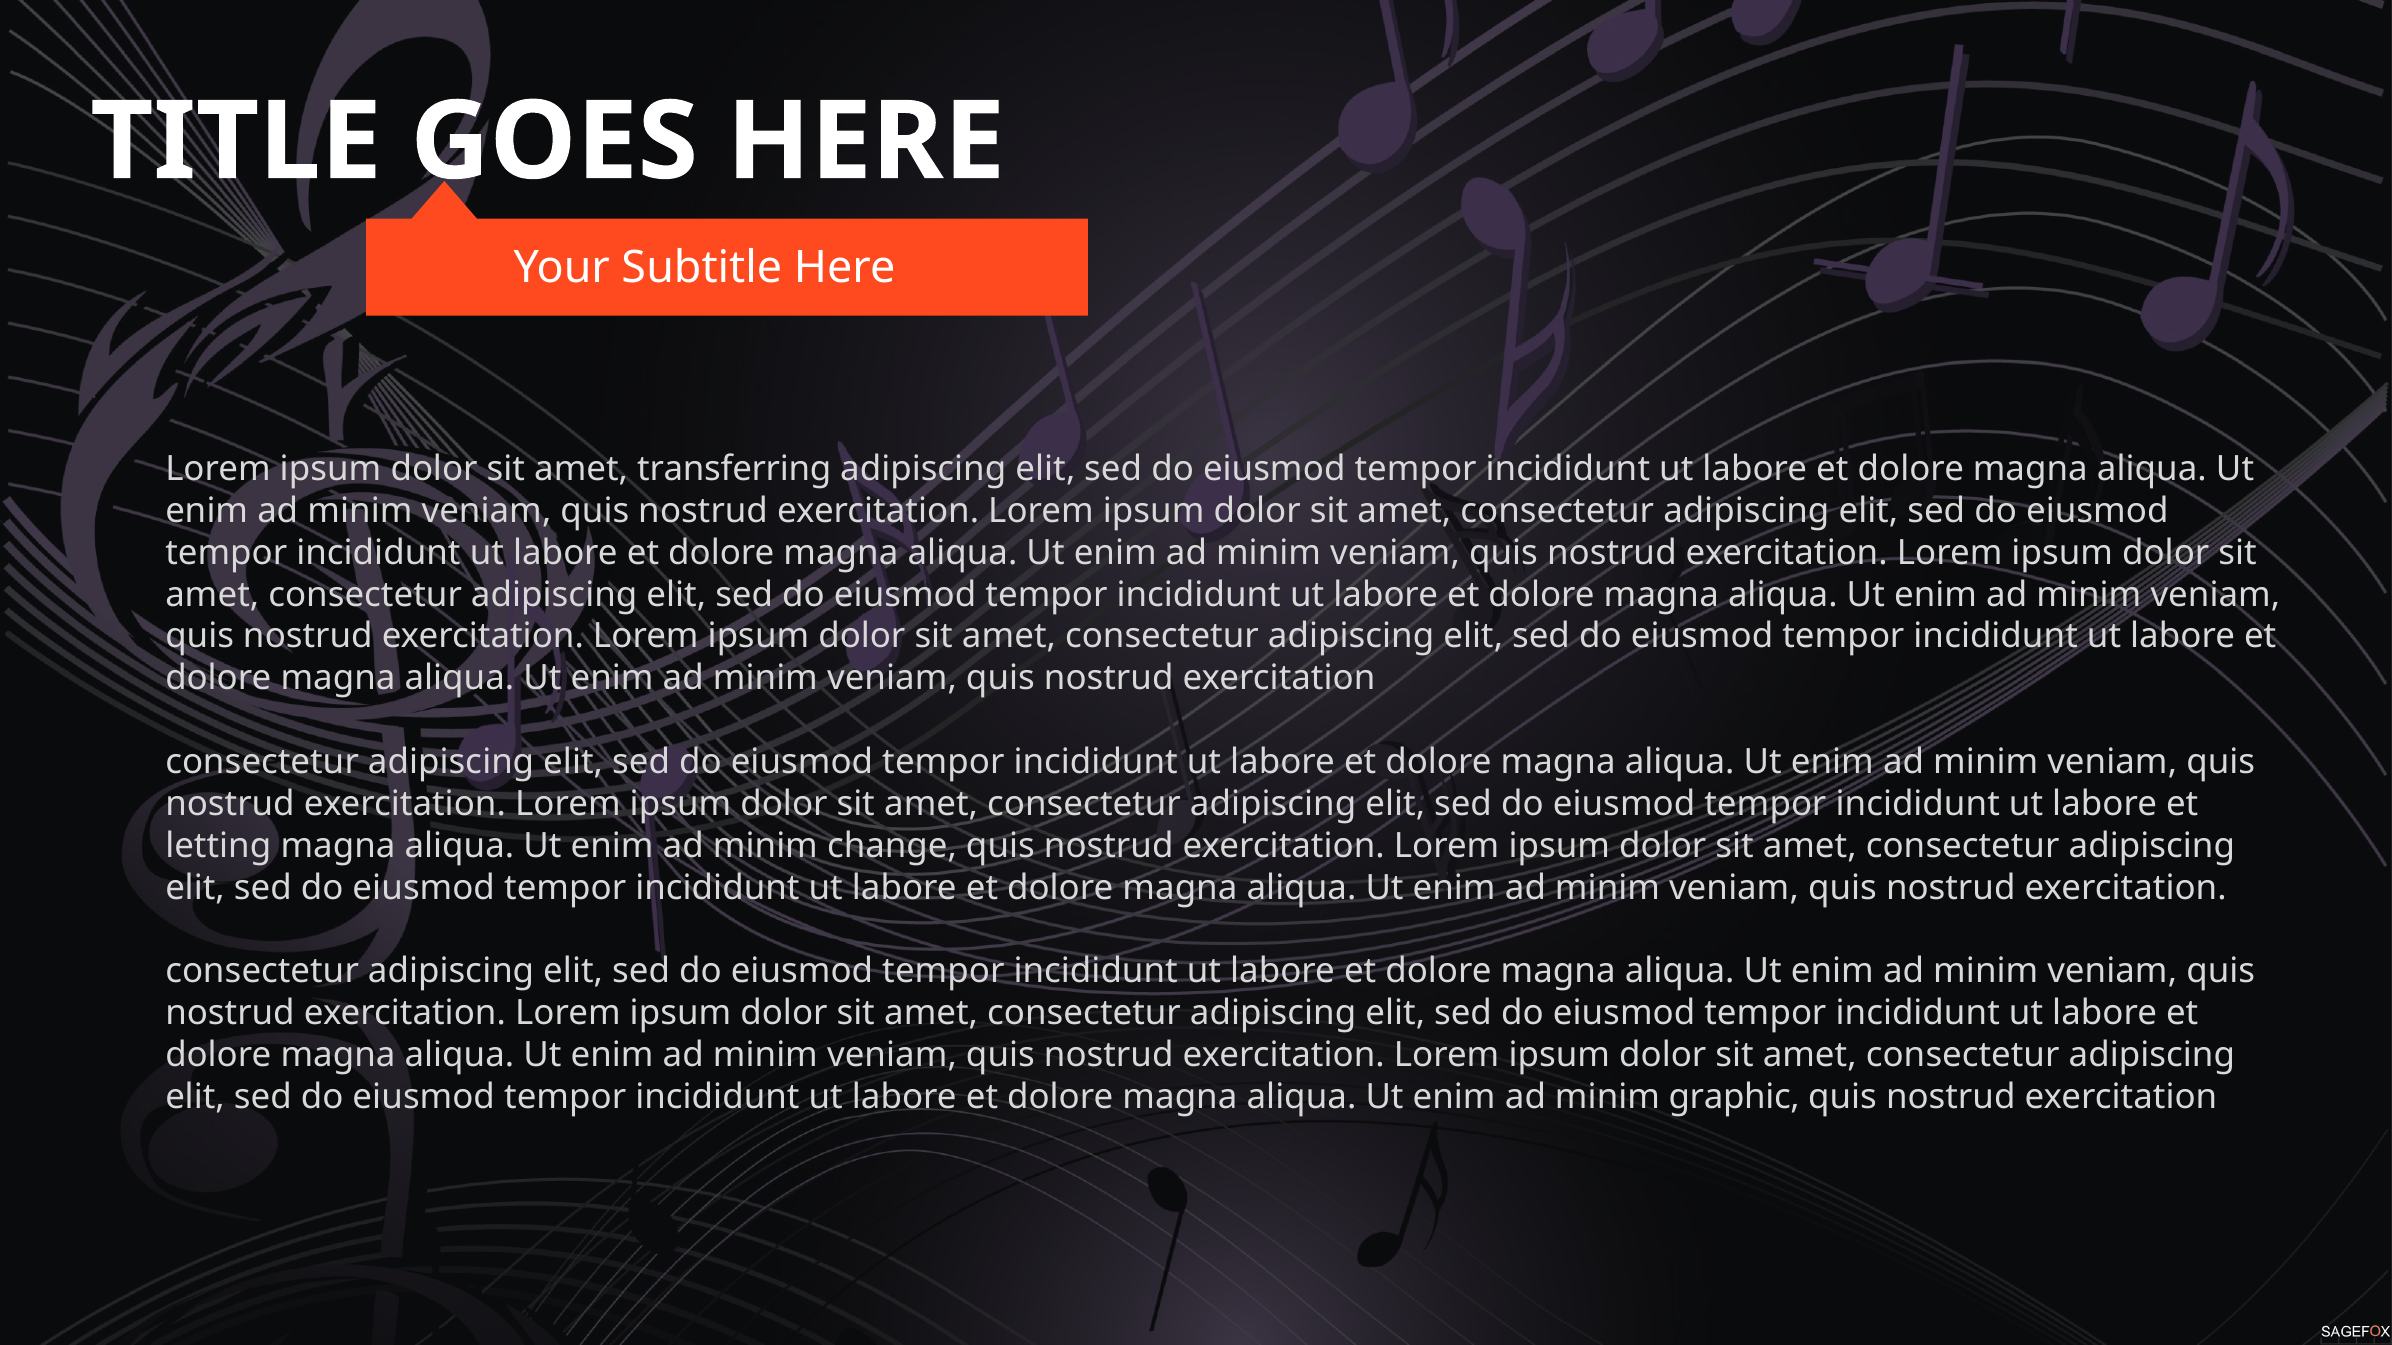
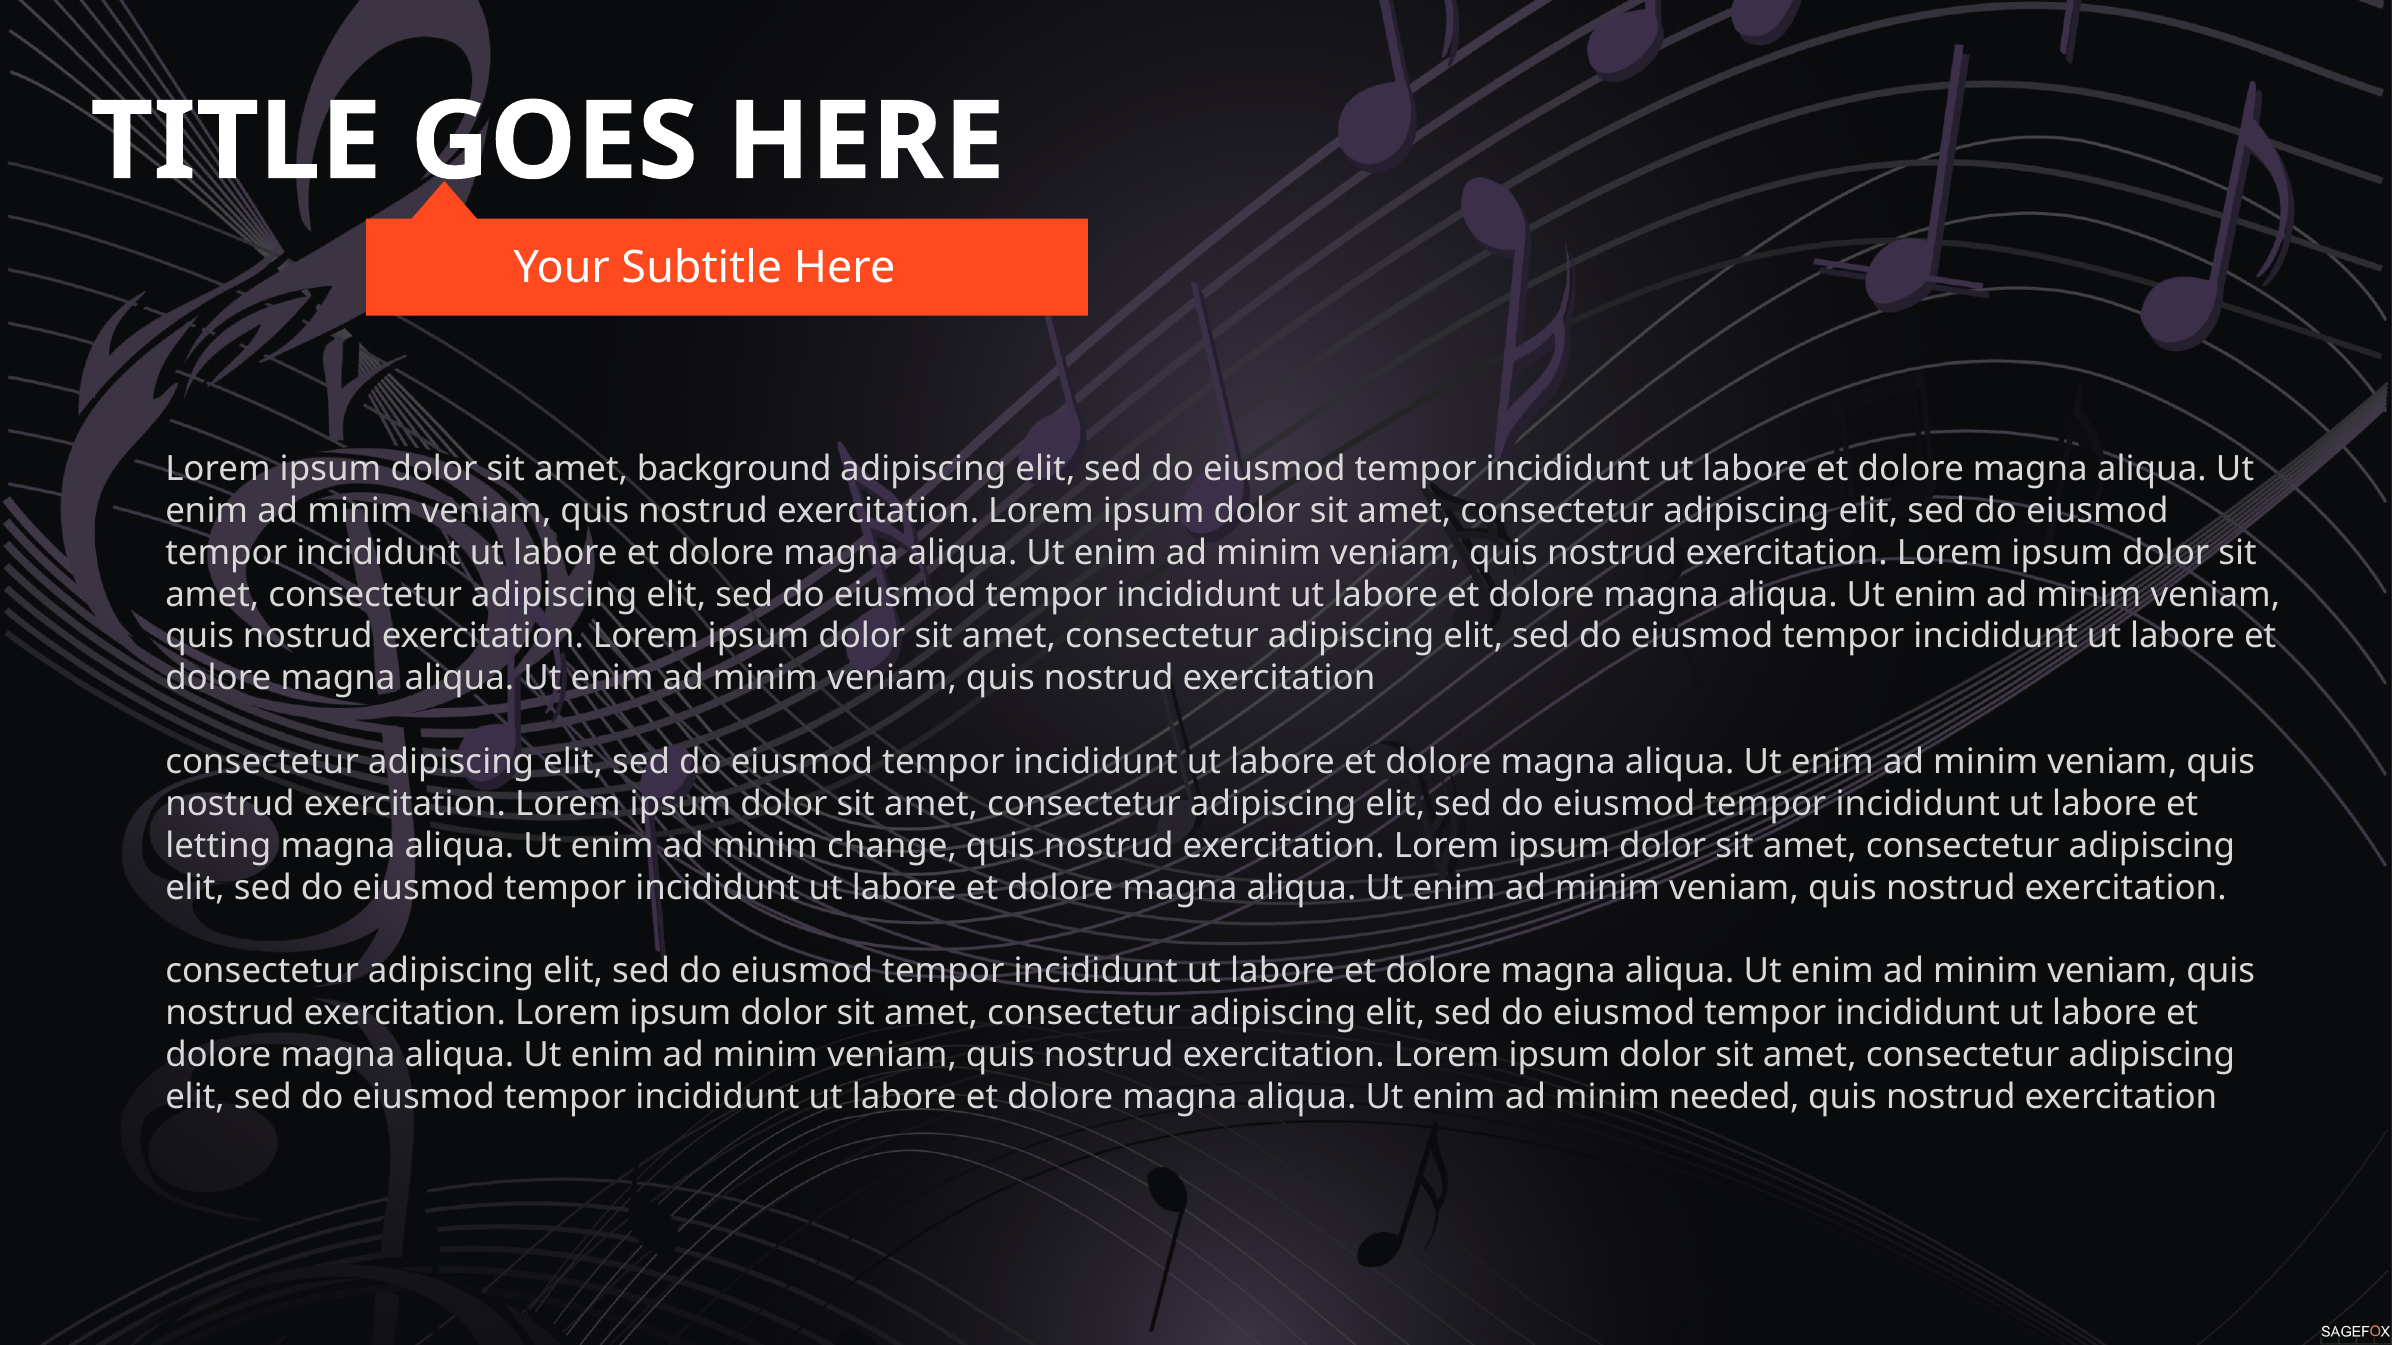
transferring: transferring -> background
graphic: graphic -> needed
